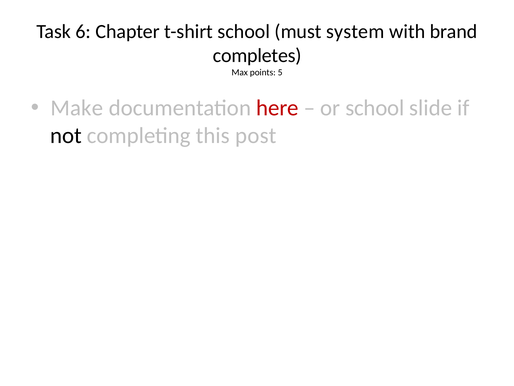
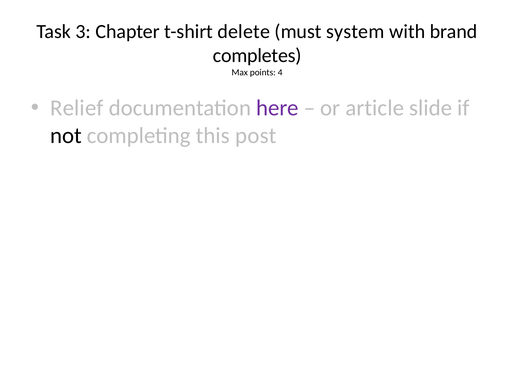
6: 6 -> 3
t-shirt school: school -> delete
5: 5 -> 4
Make: Make -> Relief
here colour: red -> purple
or school: school -> article
